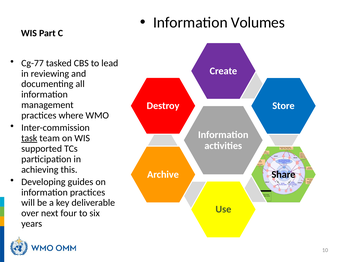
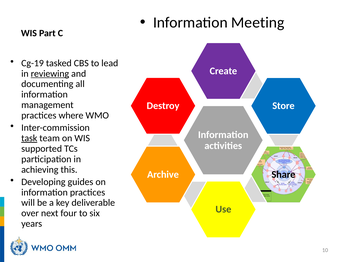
Volumes: Volumes -> Meeting
Cg-77: Cg-77 -> Cg-19
reviewing underline: none -> present
